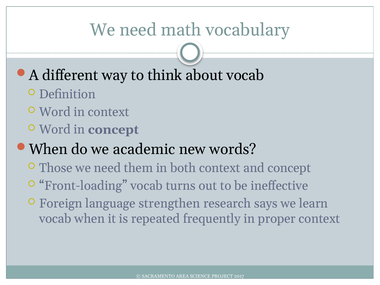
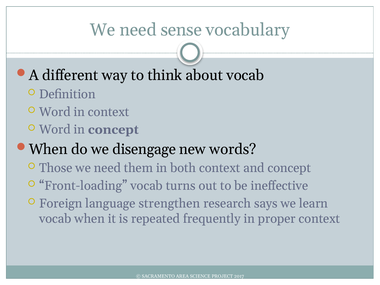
math: math -> sense
academic: academic -> disengage
